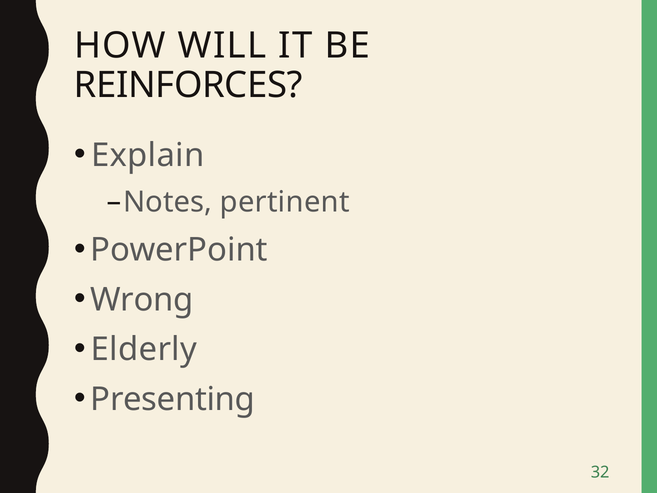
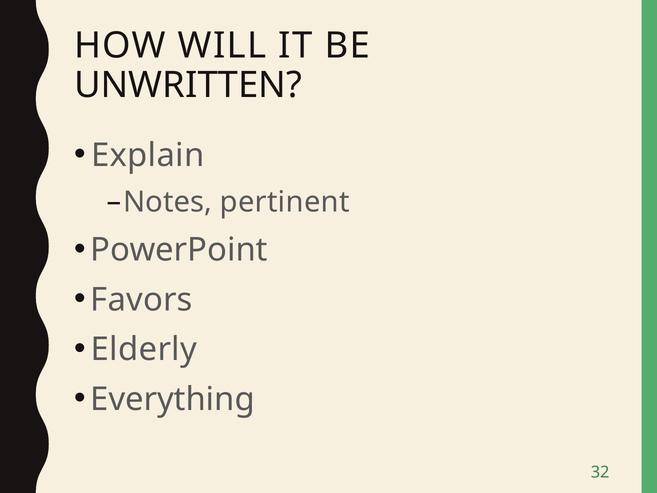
REINFORCES: REINFORCES -> UNWRITTEN
Wrong: Wrong -> Favors
Presenting: Presenting -> Everything
